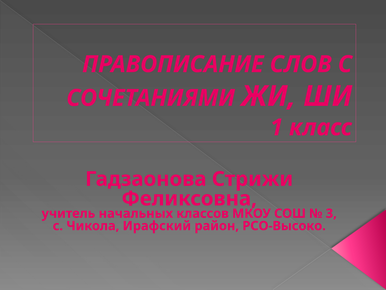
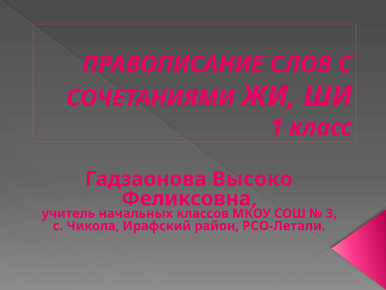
Стрижи: Стрижи -> Высоко
РСО-Высоко: РСО-Высоко -> РСО-Летали
